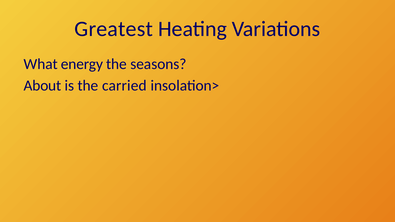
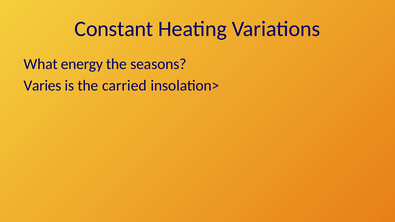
Greatest: Greatest -> Constant
About: About -> Varies
